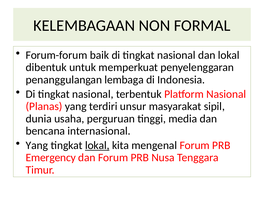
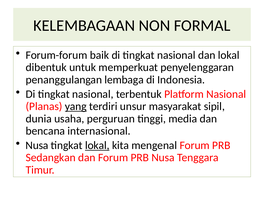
yang at (76, 106) underline: none -> present
Yang at (37, 145): Yang -> Nusa
Emergency: Emergency -> Sedangkan
